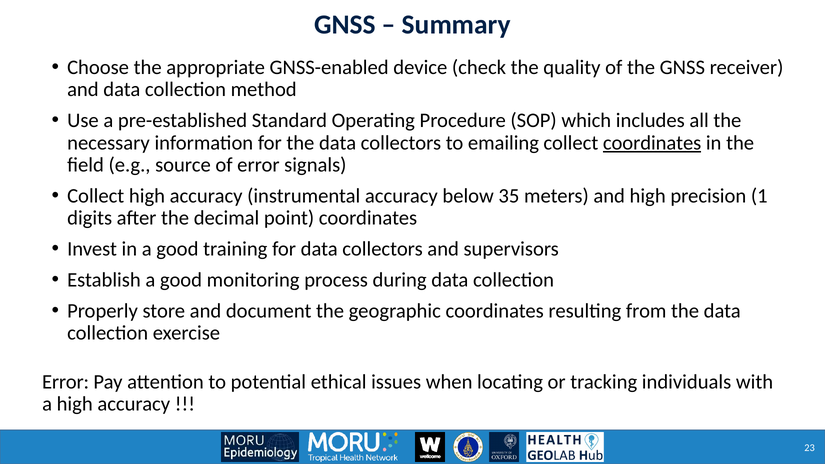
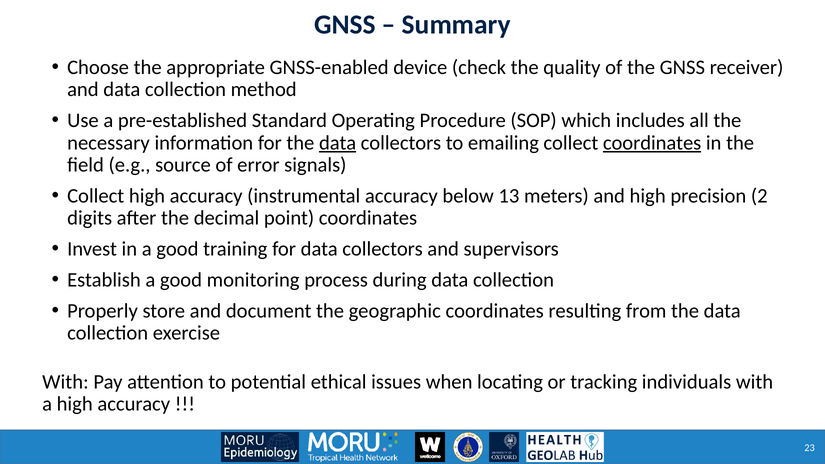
data at (338, 143) underline: none -> present
35: 35 -> 13
1: 1 -> 2
Error at (66, 382): Error -> With
